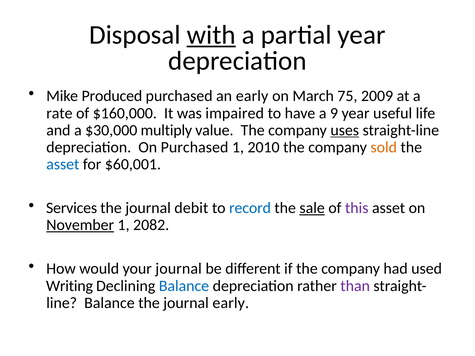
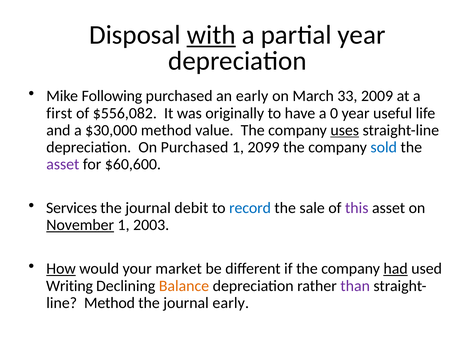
Produced: Produced -> Following
75: 75 -> 33
rate: rate -> first
$160,000: $160,000 -> $556,082
impaired: impaired -> originally
9: 9 -> 0
$30,000 multiply: multiply -> method
2010: 2010 -> 2099
sold colour: orange -> blue
asset at (63, 164) colour: blue -> purple
$60,001: $60,001 -> $60,600
sale underline: present -> none
2082: 2082 -> 2003
How underline: none -> present
your journal: journal -> market
had underline: none -> present
Balance at (184, 286) colour: blue -> orange
Balance at (109, 303): Balance -> Method
